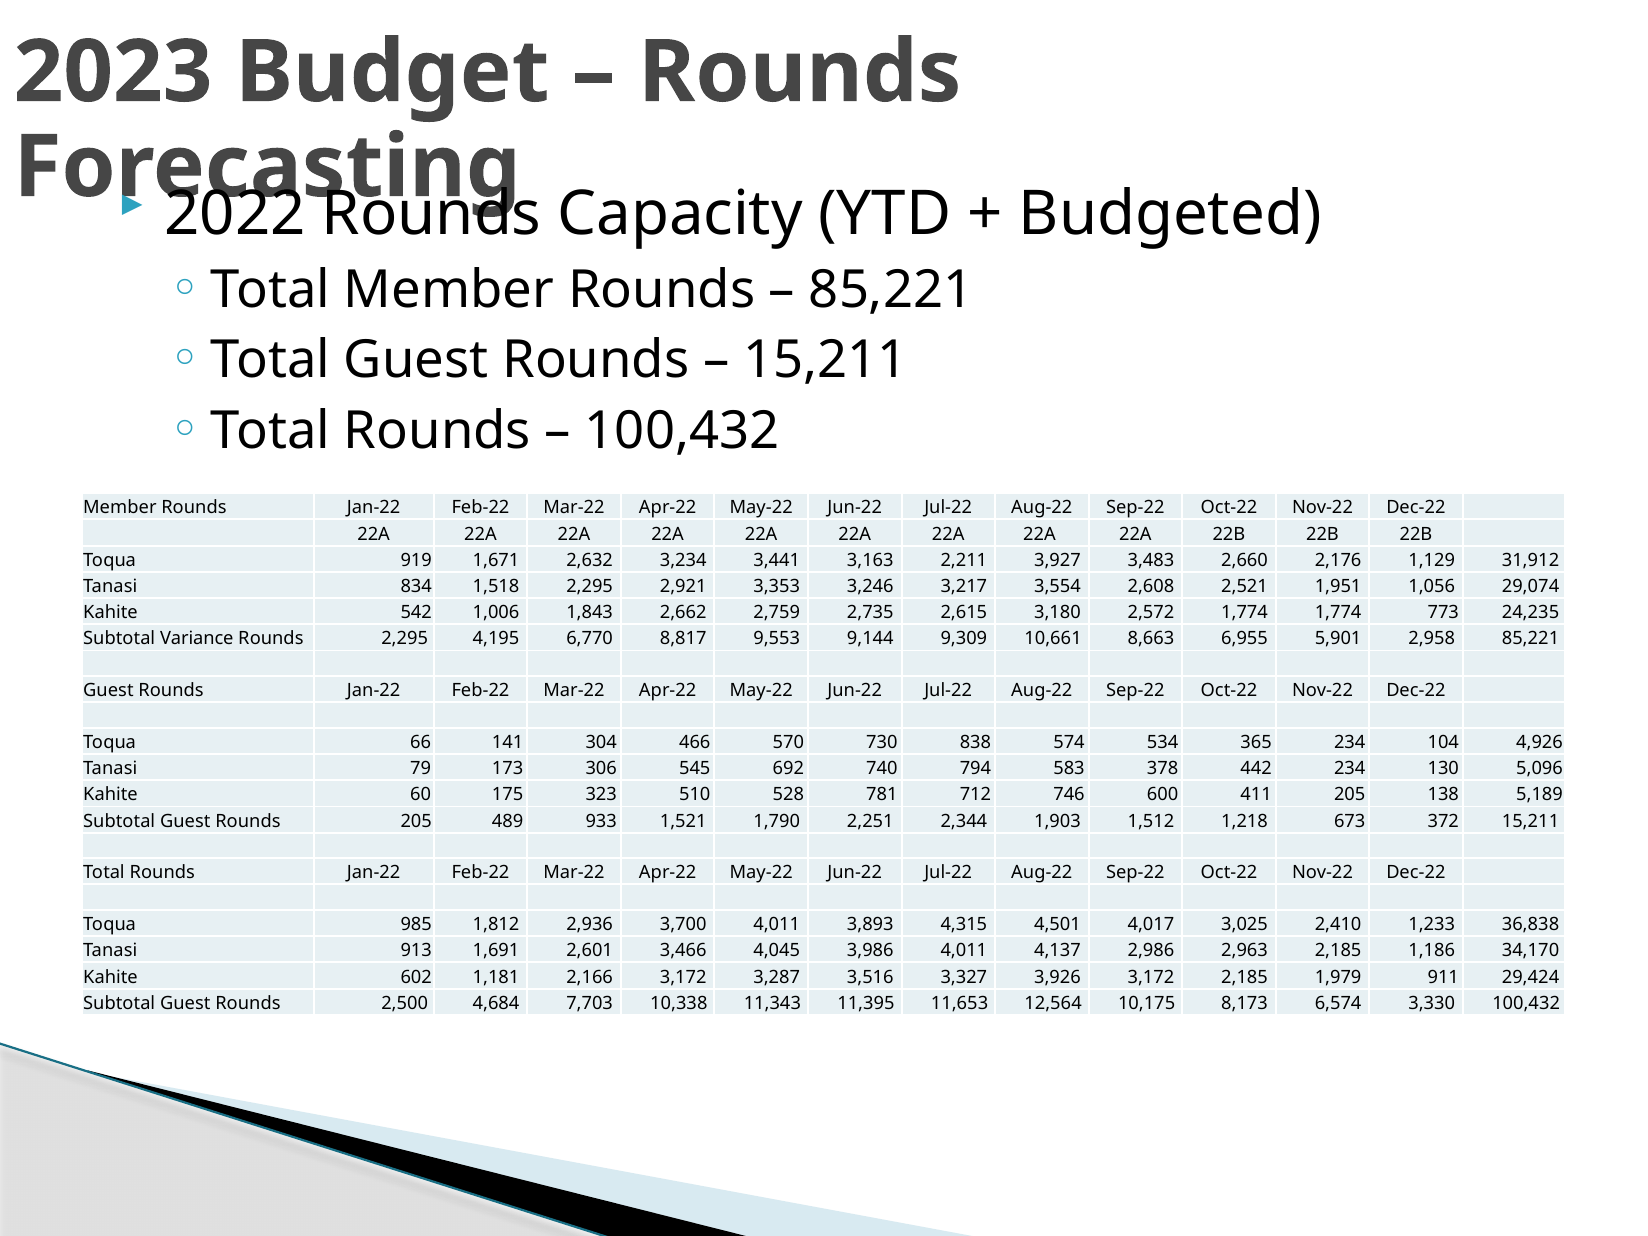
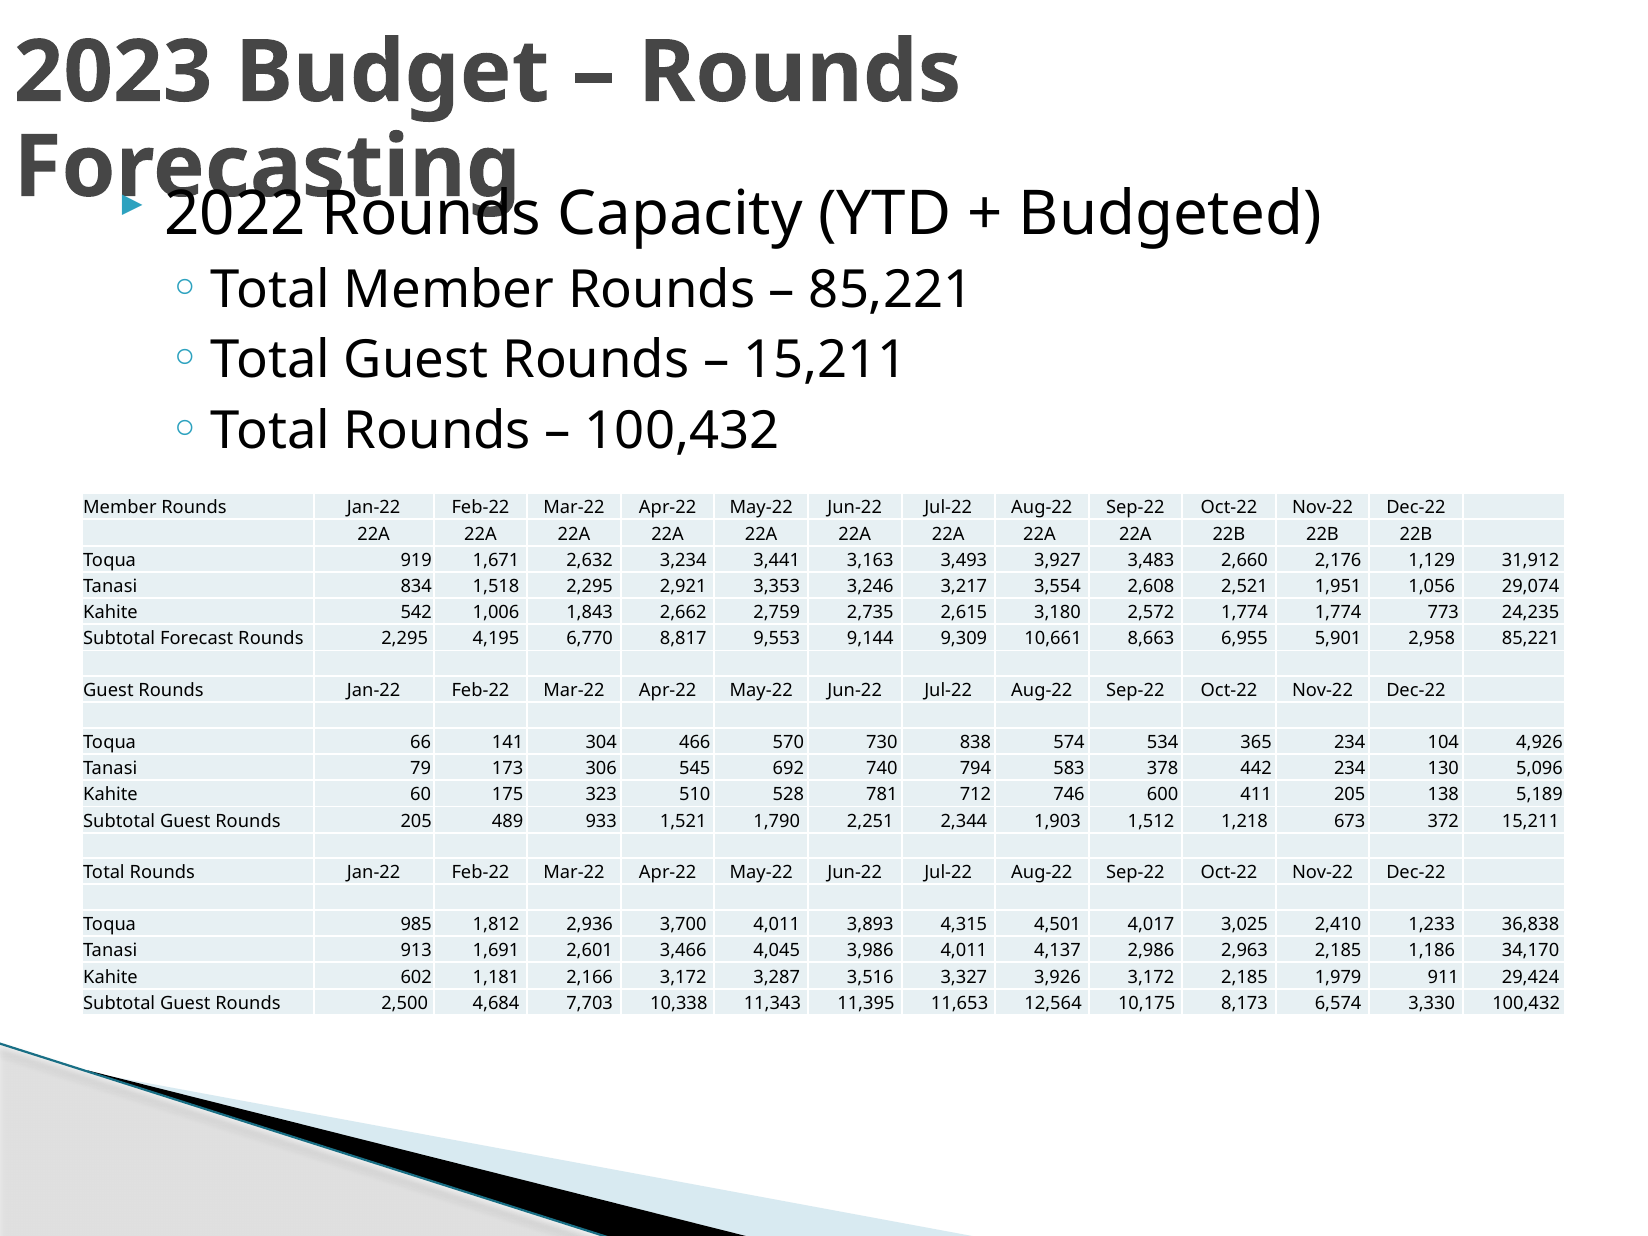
2,211: 2,211 -> 3,493
Variance: Variance -> Forecast
